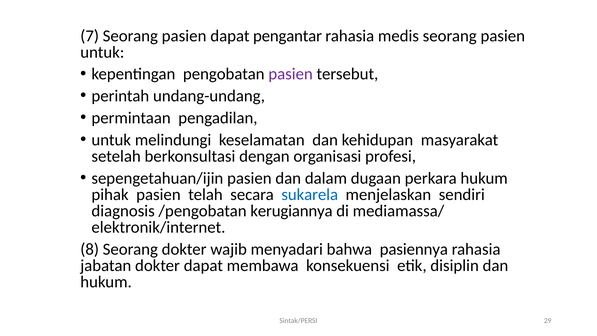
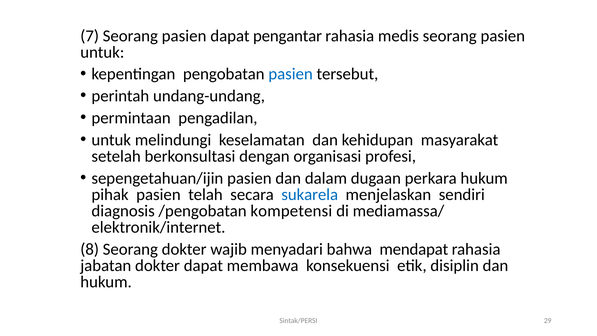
pasien at (291, 74) colour: purple -> blue
kerugiannya: kerugiannya -> kompetensi
pasiennya: pasiennya -> mendapat
